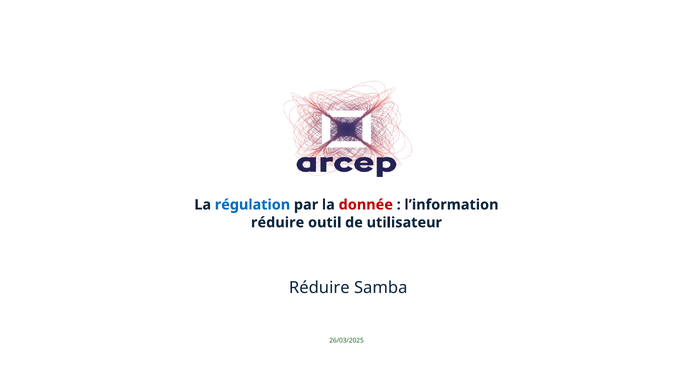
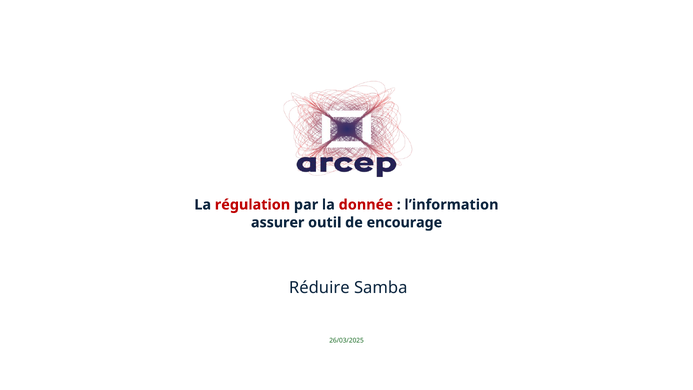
régulation colour: blue -> red
réduire at (278, 222): réduire -> assurer
utilisateur: utilisateur -> encourage
